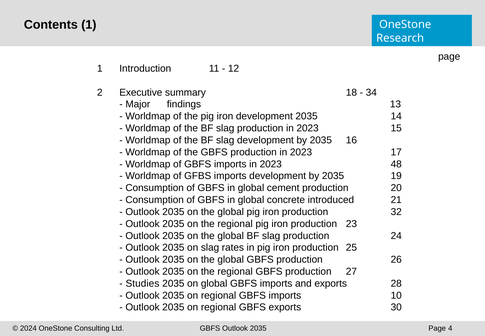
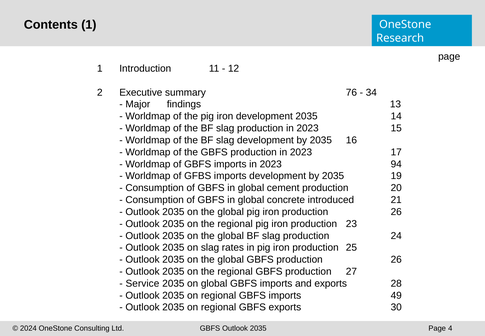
18: 18 -> 76
48: 48 -> 94
iron production 32: 32 -> 26
Studies: Studies -> Service
10: 10 -> 49
